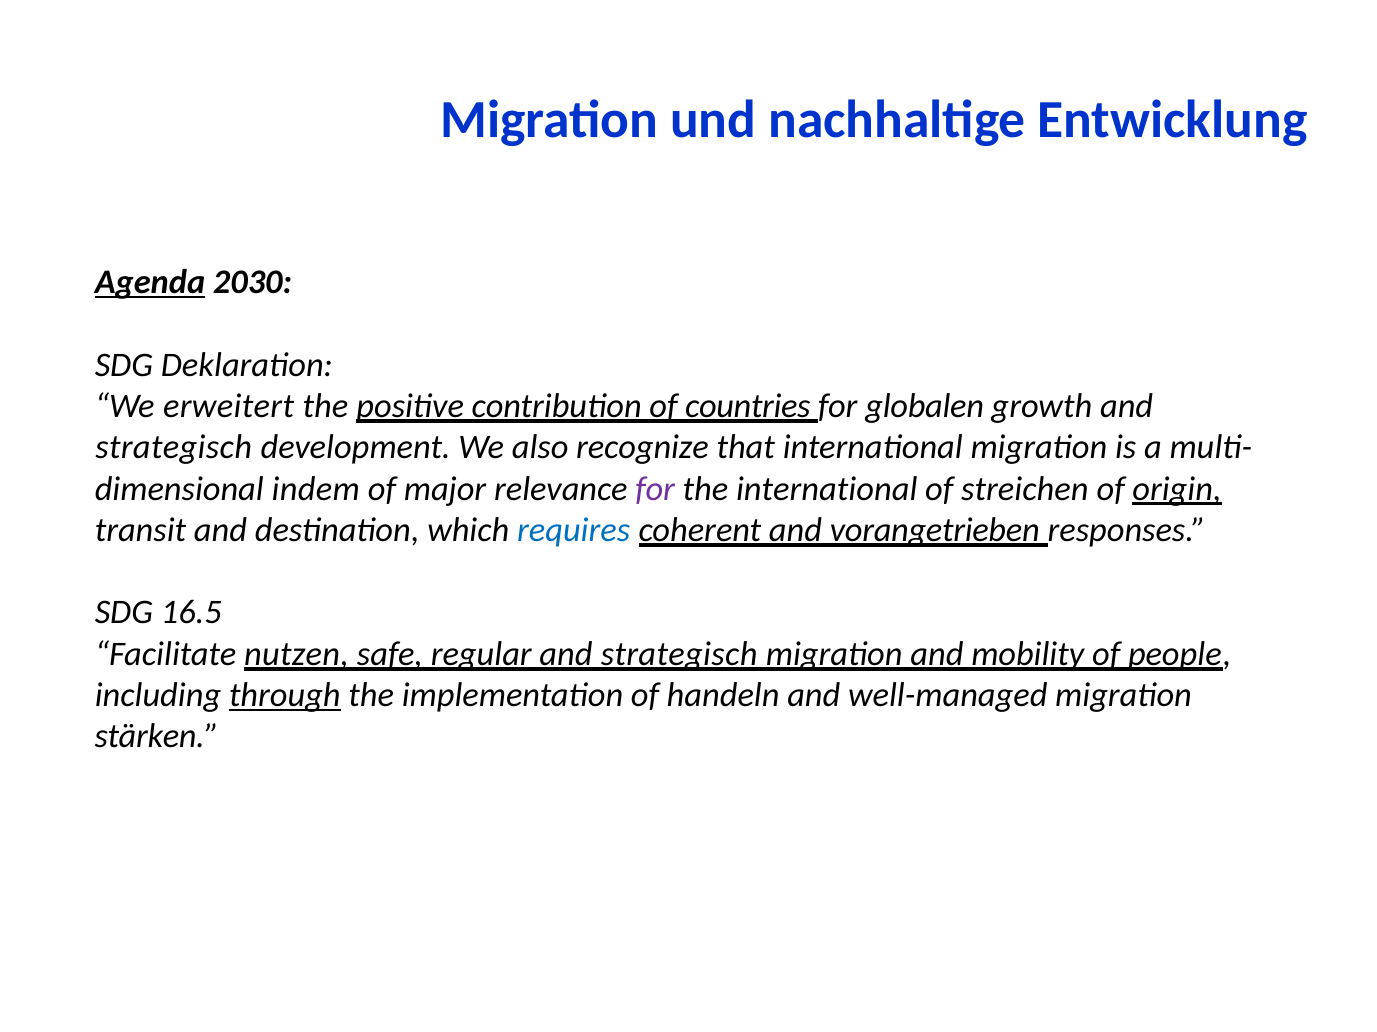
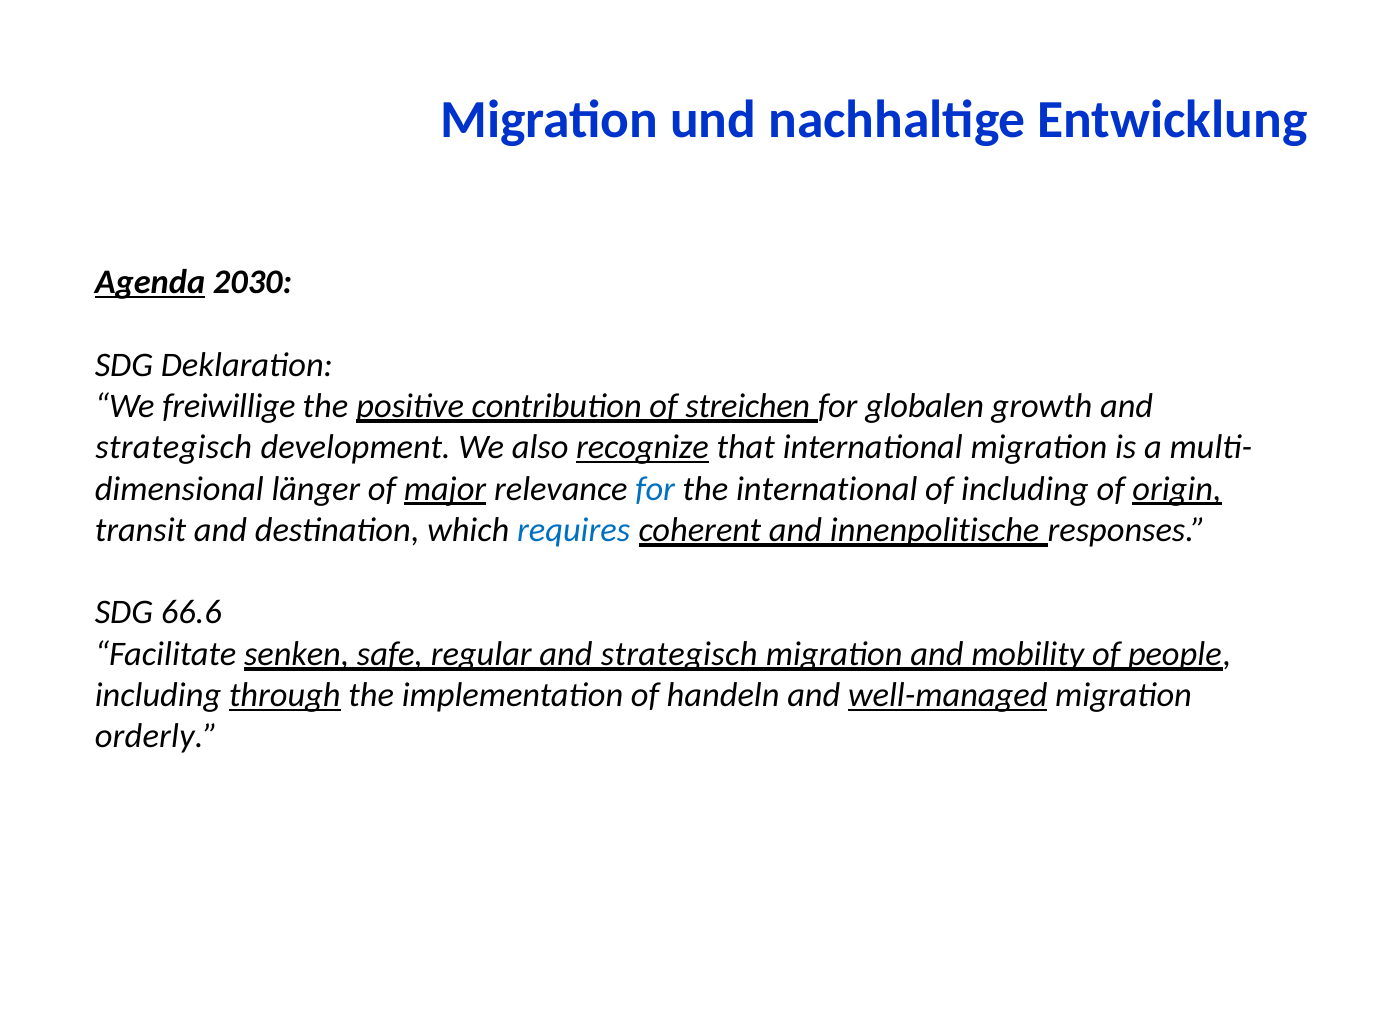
erweitert: erweitert -> freiwillige
countries: countries -> streichen
recognize underline: none -> present
indem: indem -> länger
major underline: none -> present
for at (655, 489) colour: purple -> blue
of streichen: streichen -> including
vorangetrieben: vorangetrieben -> innenpolitische
16.5: 16.5 -> 66.6
nutzen: nutzen -> senken
well-managed underline: none -> present
stärken: stärken -> orderly
